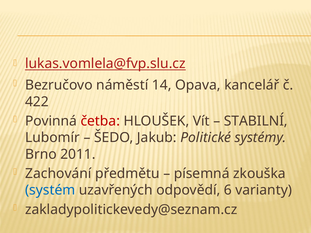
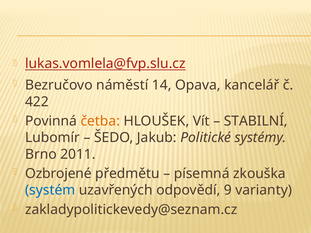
četba colour: red -> orange
Zachování: Zachování -> Ozbrojené
6: 6 -> 9
